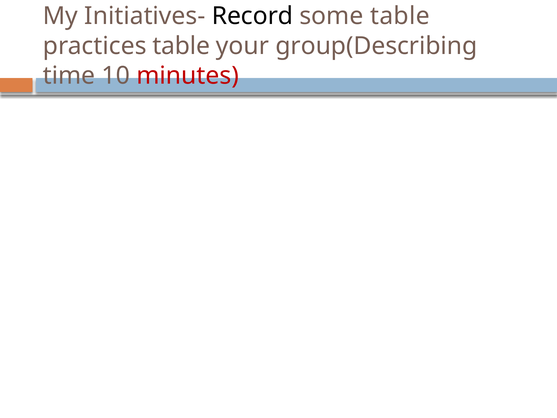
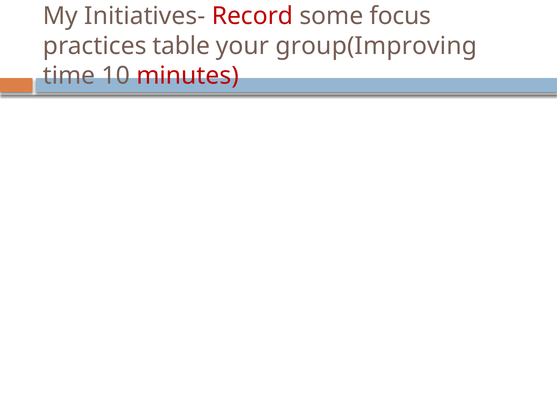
Record colour: black -> red
some table: table -> focus
group(Describing: group(Describing -> group(Improving
